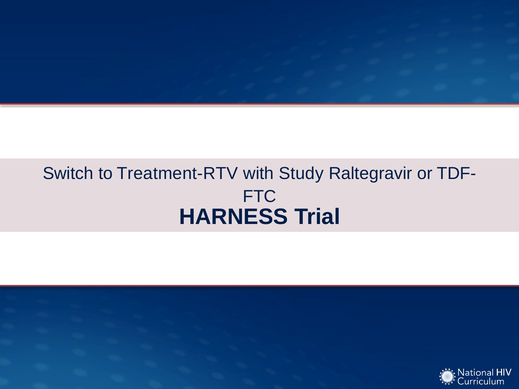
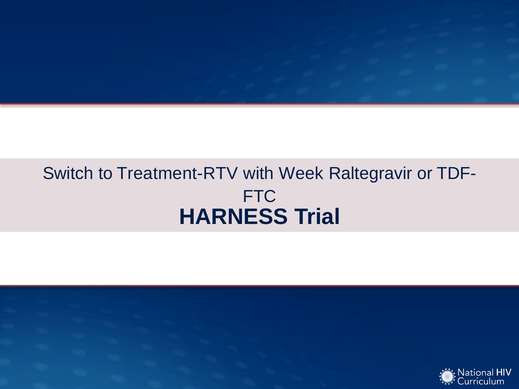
Study: Study -> Week
